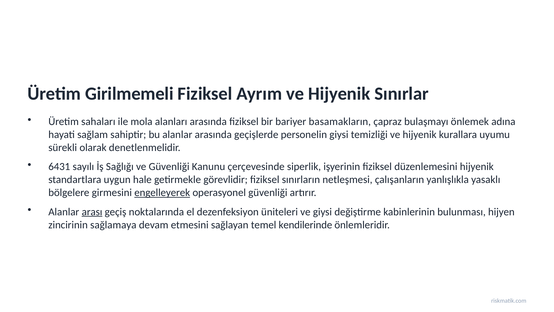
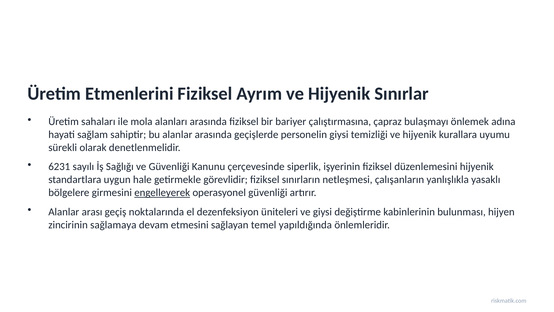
Girilmemeli: Girilmemeli -> Etmenlerini
basamakların: basamakların -> çalıştırmasına
6431: 6431 -> 6231
arası underline: present -> none
kendilerinde: kendilerinde -> yapıldığında
